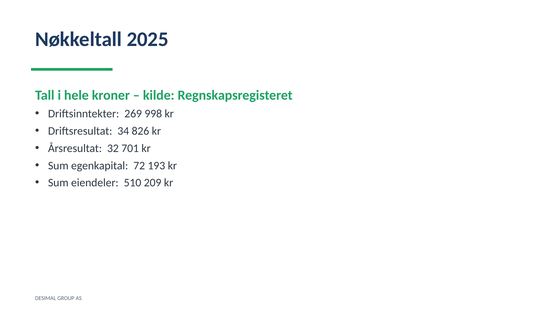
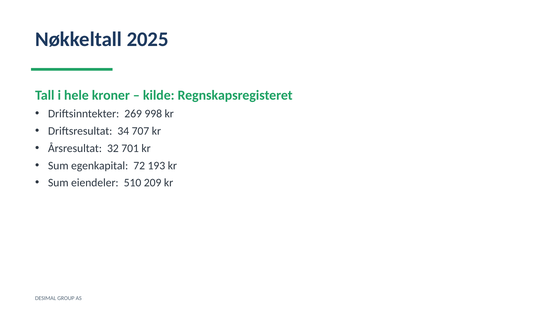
826: 826 -> 707
